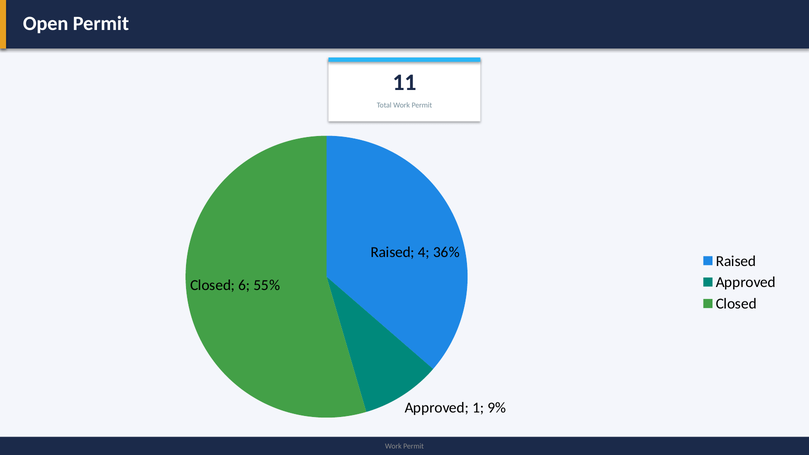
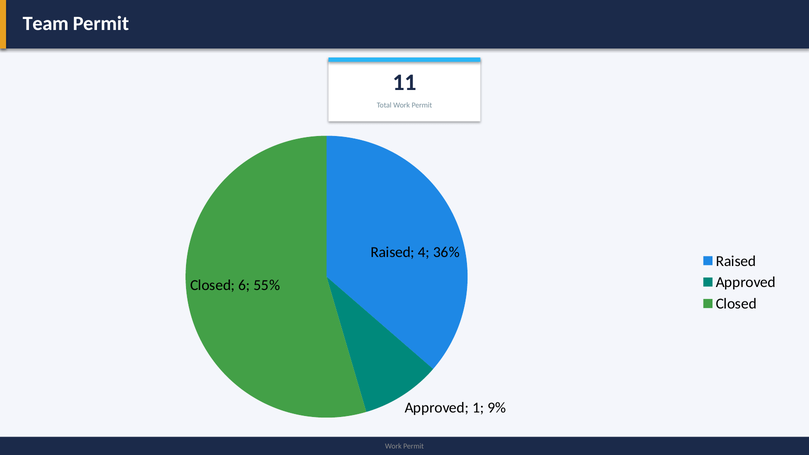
Open: Open -> Team
